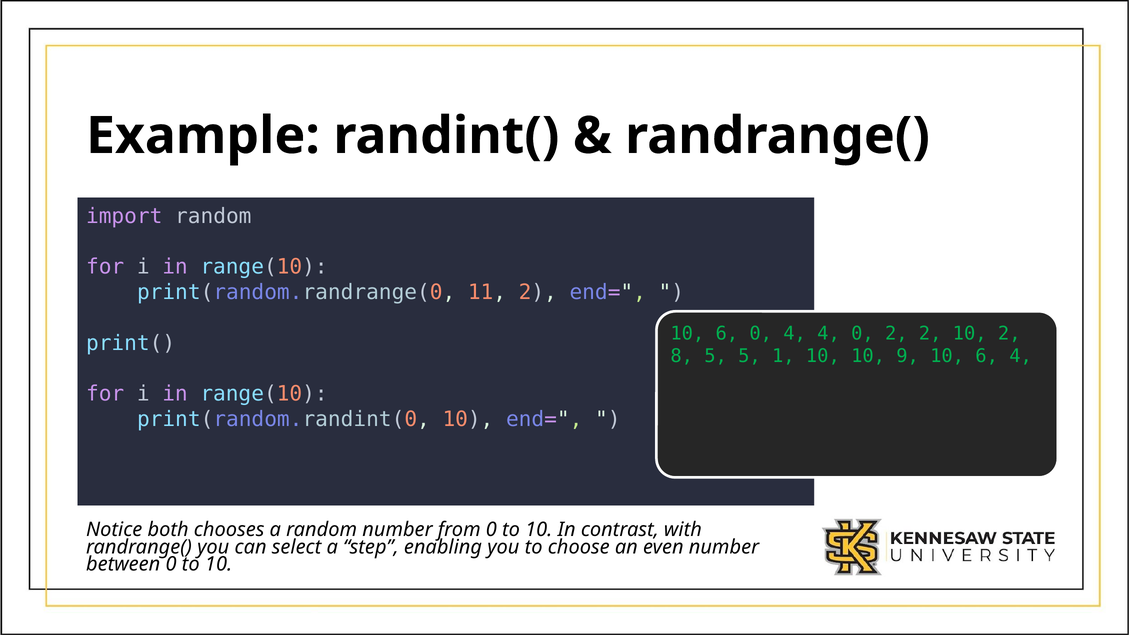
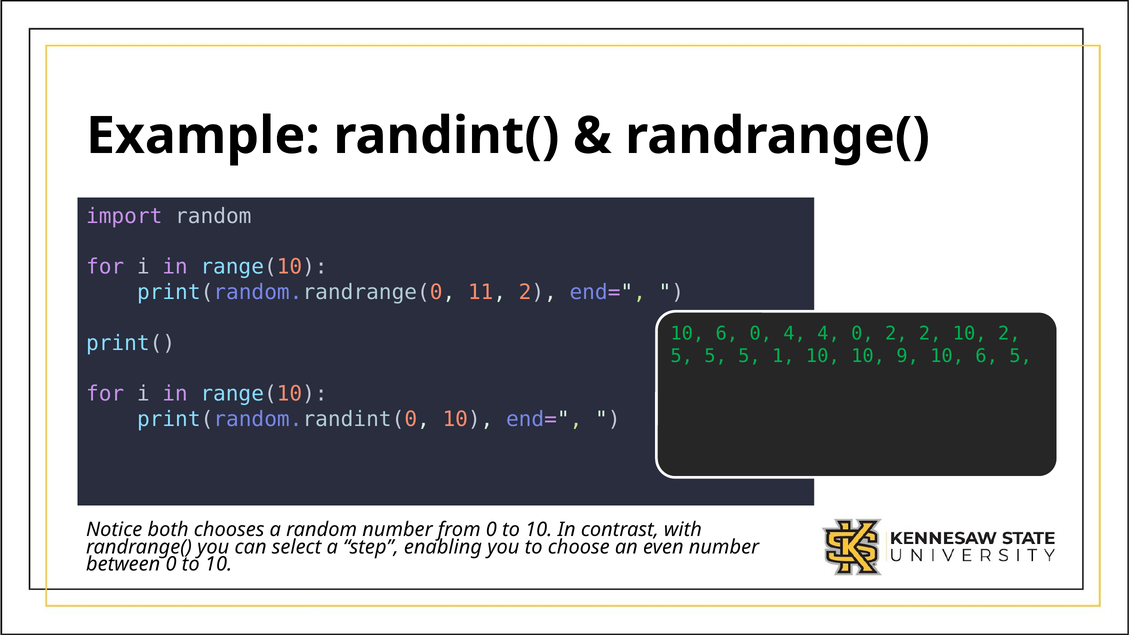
8 at (682, 356): 8 -> 5
6 4: 4 -> 5
